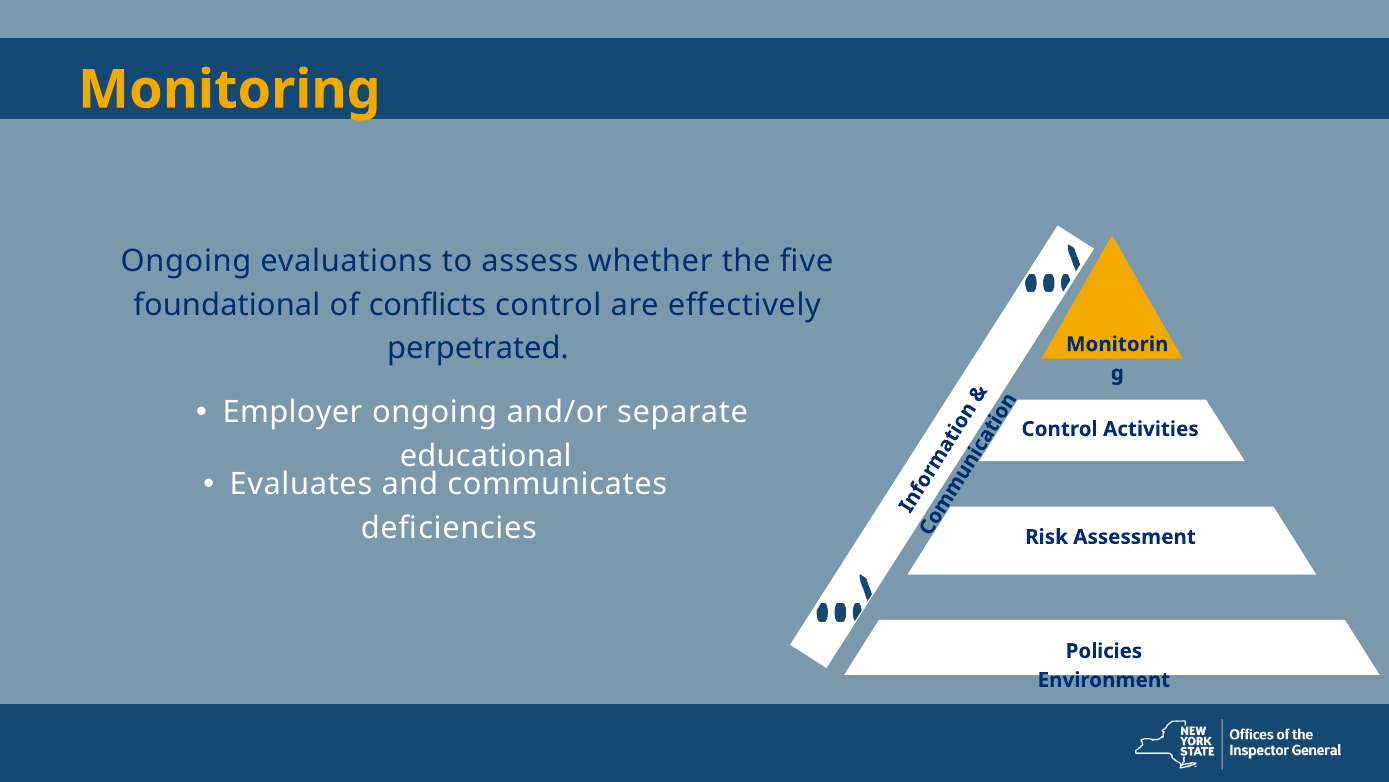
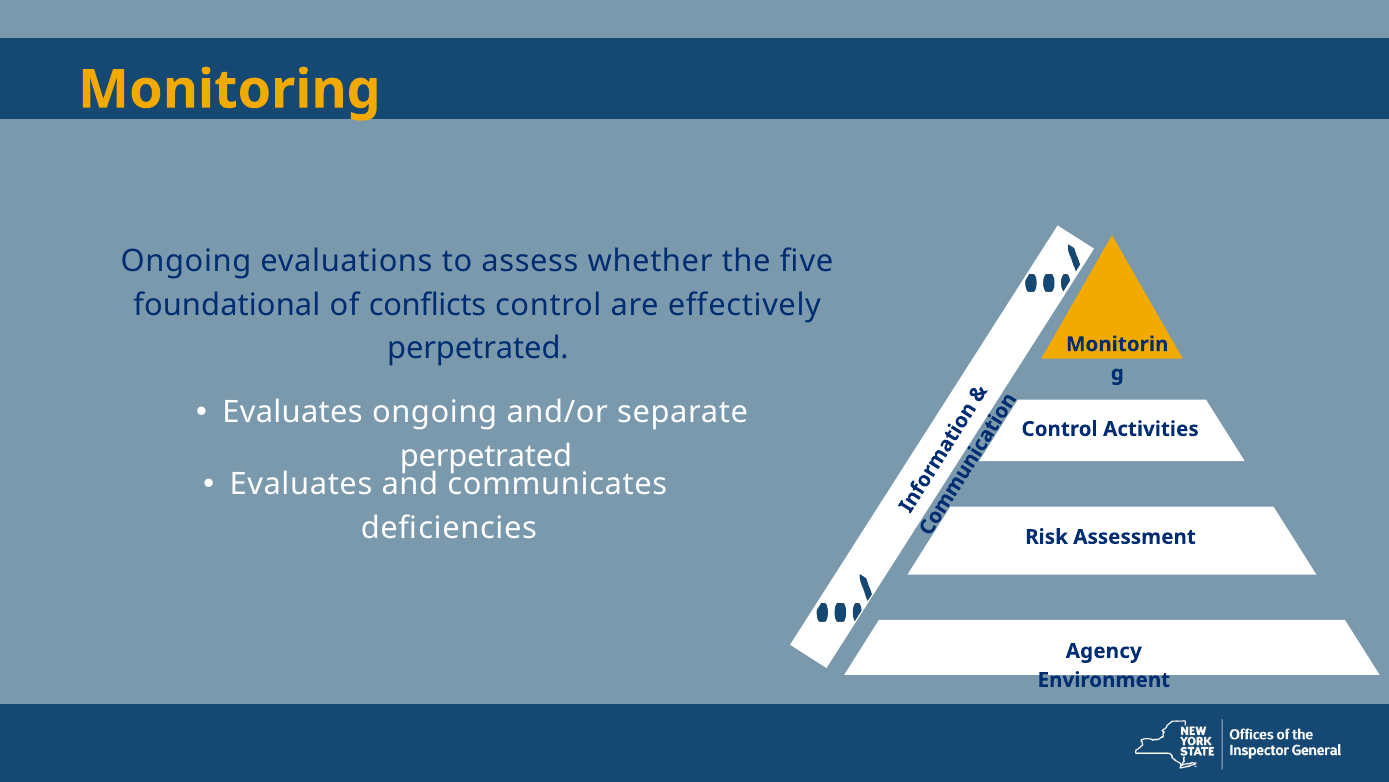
Employer at (292, 412): Employer -> Evaluates
educational at (486, 456): educational -> perpetrated
Policies: Policies -> Agency
